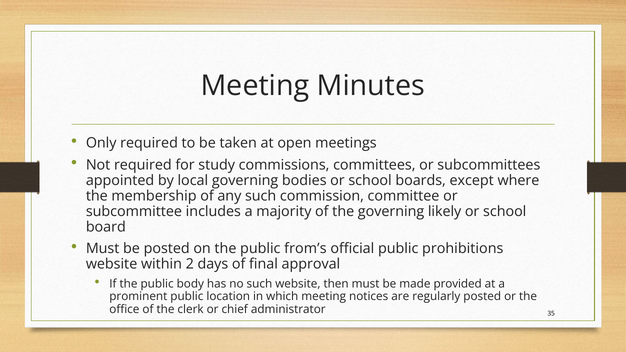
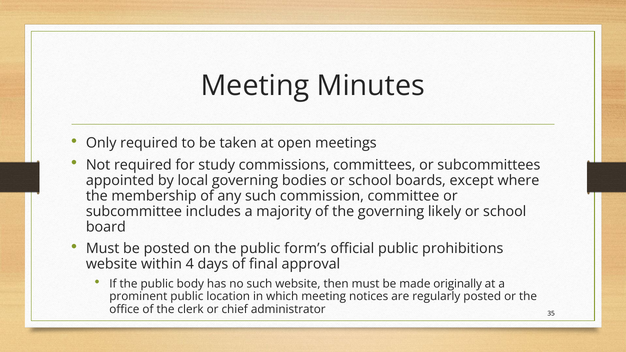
from’s: from’s -> form’s
2: 2 -> 4
provided: provided -> originally
